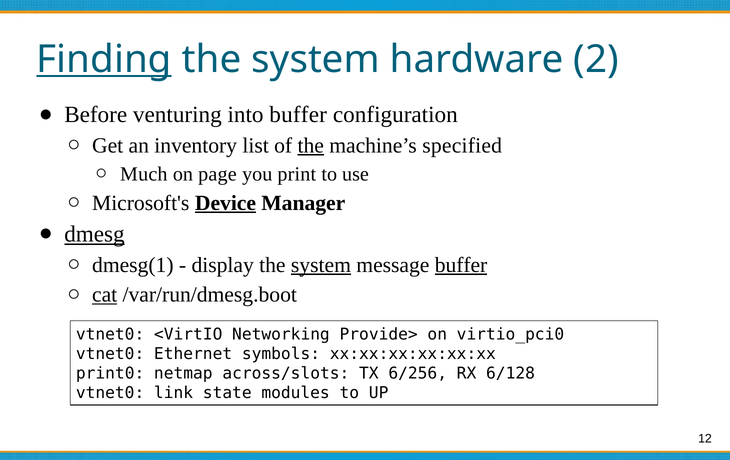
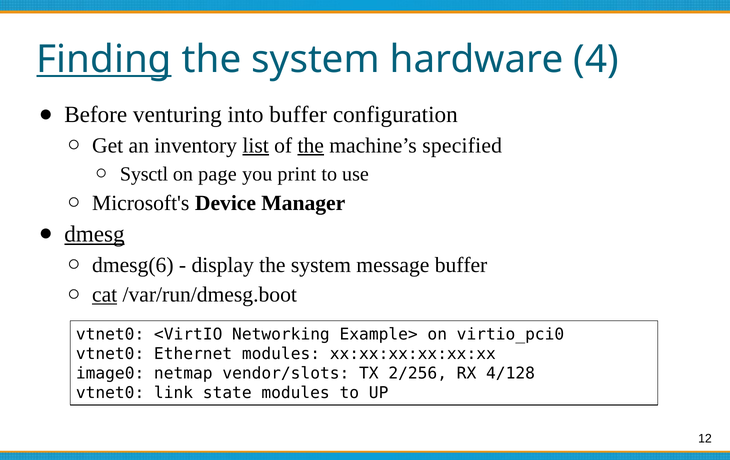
2: 2 -> 4
list underline: none -> present
Much: Much -> Sysctl
Device underline: present -> none
dmesg(1: dmesg(1 -> dmesg(6
system at (321, 265) underline: present -> none
buffer at (461, 265) underline: present -> none
Provide>: Provide> -> Example>
Ethernet symbols: symbols -> modules
print0: print0 -> image0
across/slots: across/slots -> vendor/slots
6/256: 6/256 -> 2/256
6/128: 6/128 -> 4/128
